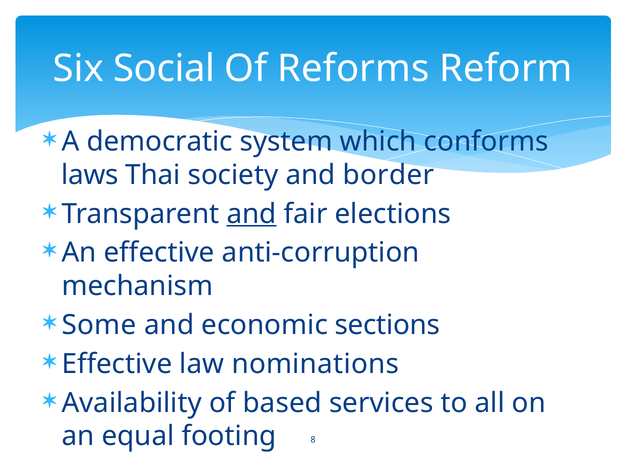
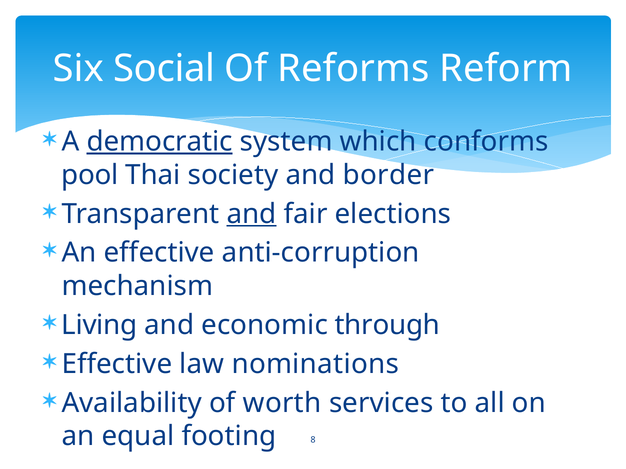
democratic underline: none -> present
laws: laws -> pool
Some: Some -> Living
sections: sections -> through
based: based -> worth
